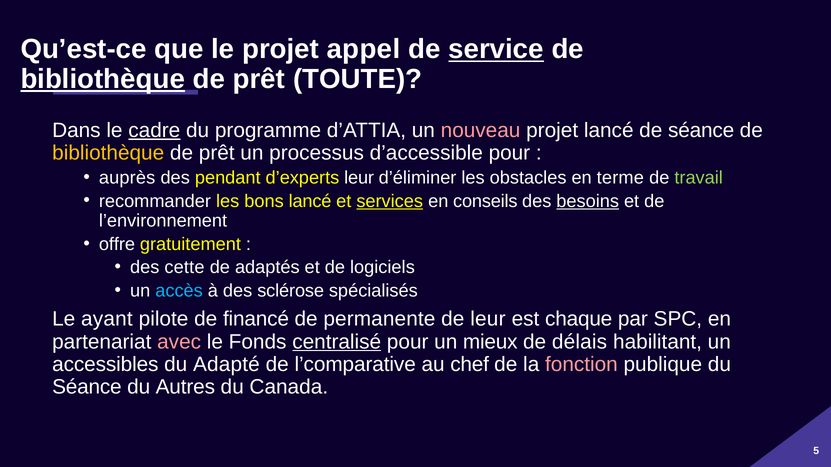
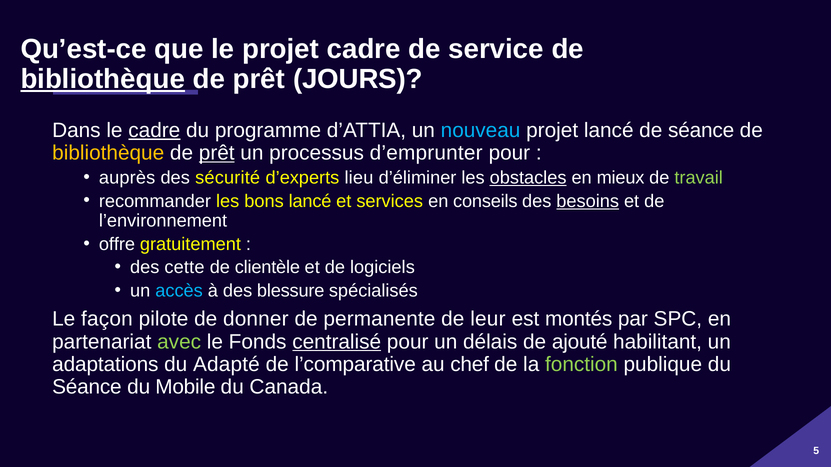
projet appel: appel -> cadre
service underline: present -> none
TOUTE: TOUTE -> JOURS
nouveau colour: pink -> light blue
prêt at (217, 153) underline: none -> present
d’accessible: d’accessible -> d’emprunter
pendant: pendant -> sécurité
d’experts leur: leur -> lieu
obstacles underline: none -> present
terme: terme -> mieux
services underline: present -> none
adaptés: adaptés -> clientèle
sclérose: sclérose -> blessure
ayant: ayant -> façon
financé: financé -> donner
chaque: chaque -> montés
avec colour: pink -> light green
mieux: mieux -> délais
délais: délais -> ajouté
accessibles: accessibles -> adaptations
fonction colour: pink -> light green
Autres: Autres -> Mobile
